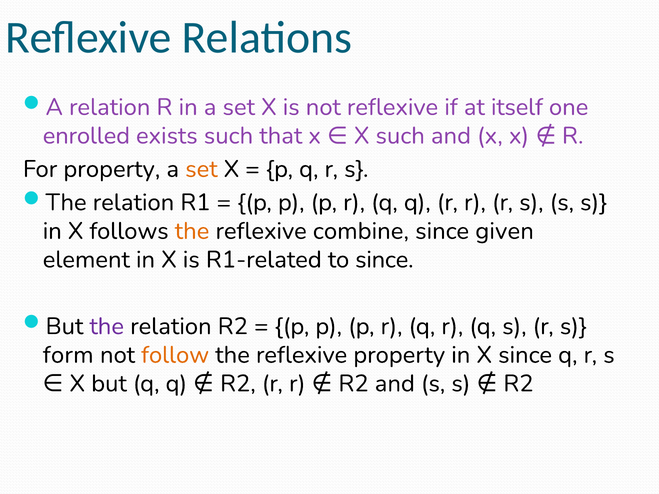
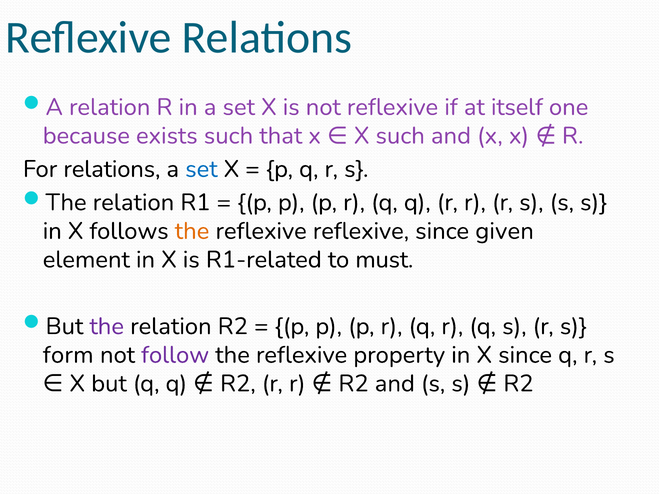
enrolled: enrolled -> because
For property: property -> relations
set at (201, 169) colour: orange -> blue
reflexive combine: combine -> reflexive
to since: since -> must
follow colour: orange -> purple
